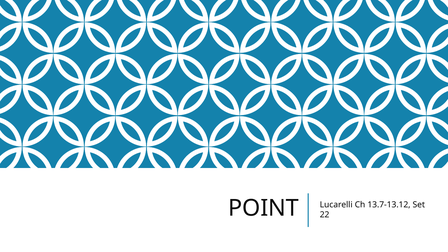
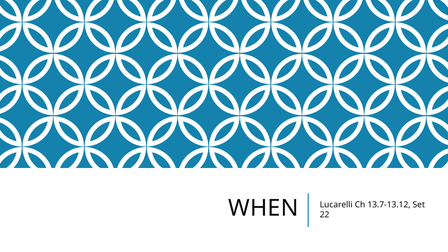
POINT: POINT -> WHEN
